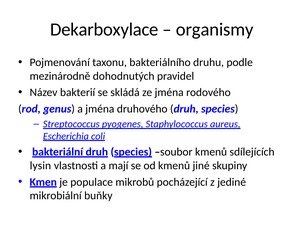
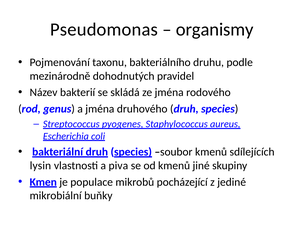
Dekarboxylace: Dekarboxylace -> Pseudomonas
mají: mají -> piva
